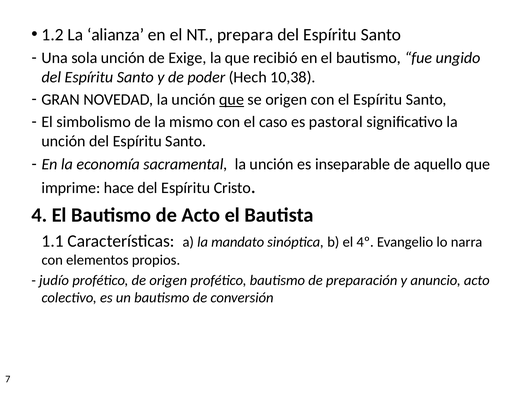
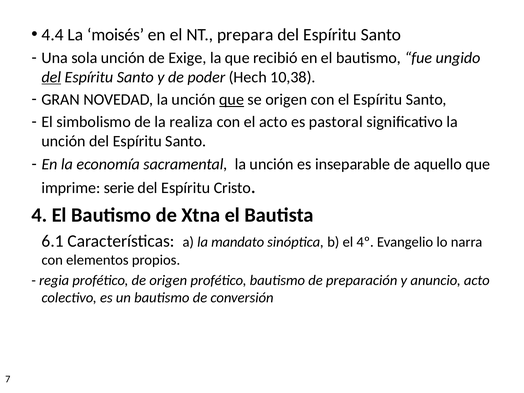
1.2: 1.2 -> 4.4
alianza: alianza -> moisés
del at (51, 77) underline: none -> present
mismo: mismo -> realiza
el caso: caso -> acto
hace: hace -> serie
de Acto: Acto -> Xtna
1.1: 1.1 -> 6.1
judío: judío -> regia
